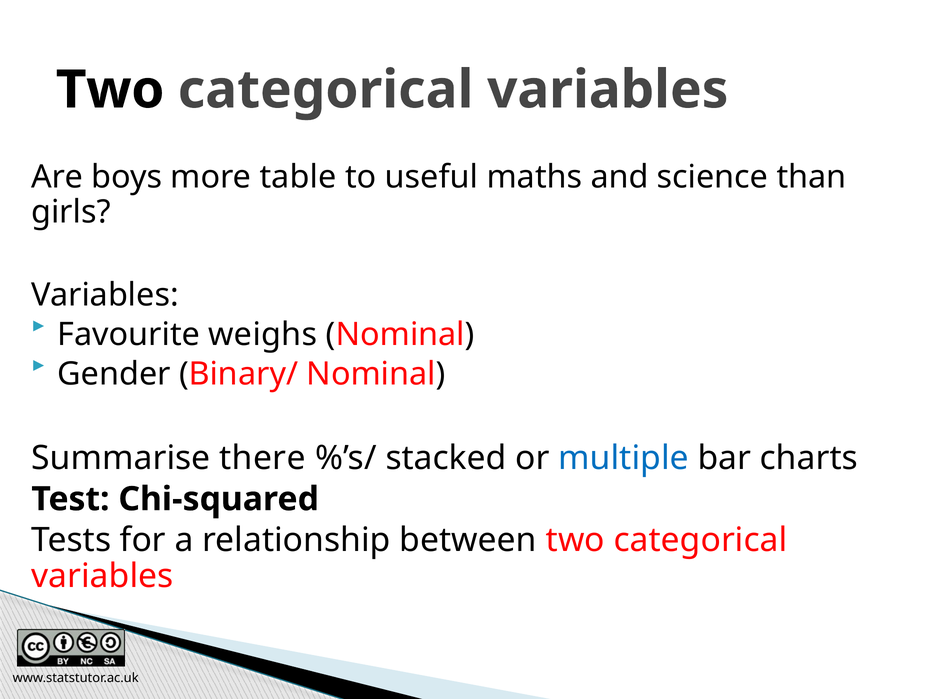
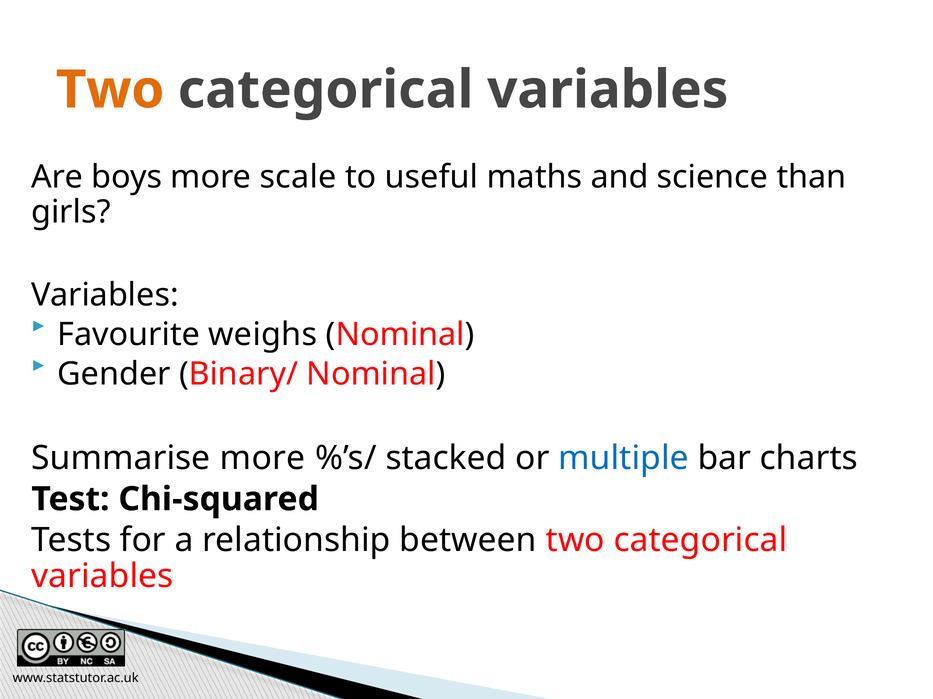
Two at (110, 90) colour: black -> orange
table: table -> scale
Summarise there: there -> more
